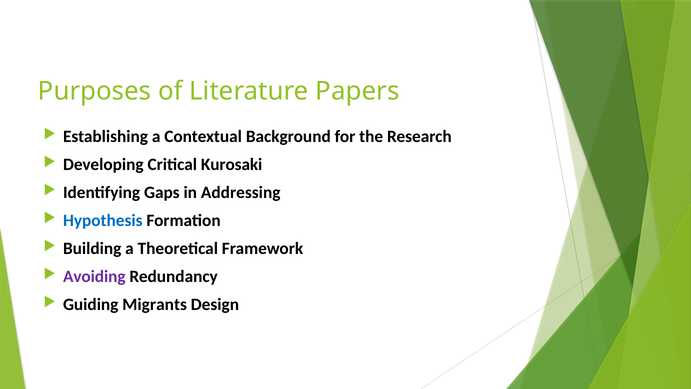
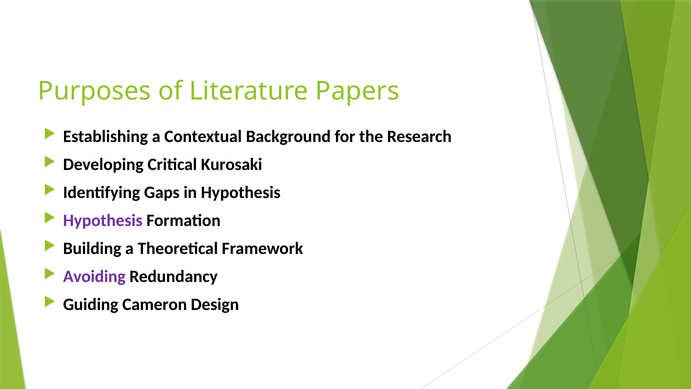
in Addressing: Addressing -> Hypothesis
Hypothesis at (103, 220) colour: blue -> purple
Migrants: Migrants -> Cameron
